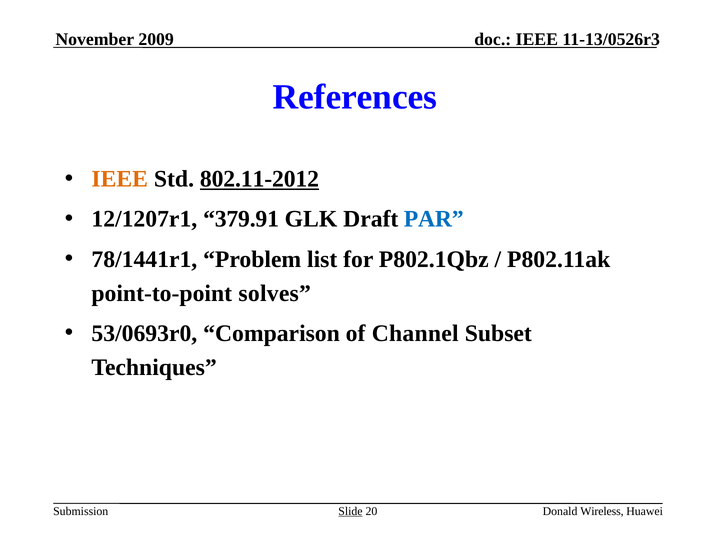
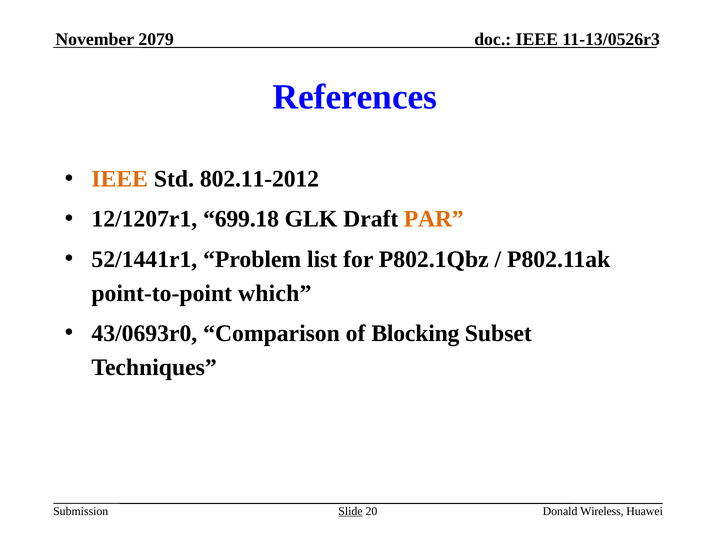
2009: 2009 -> 2079
802.11-2012 underline: present -> none
379.91: 379.91 -> 699.18
PAR colour: blue -> orange
78/1441r1: 78/1441r1 -> 52/1441r1
solves: solves -> which
53/0693r0: 53/0693r0 -> 43/0693r0
Channel: Channel -> Blocking
